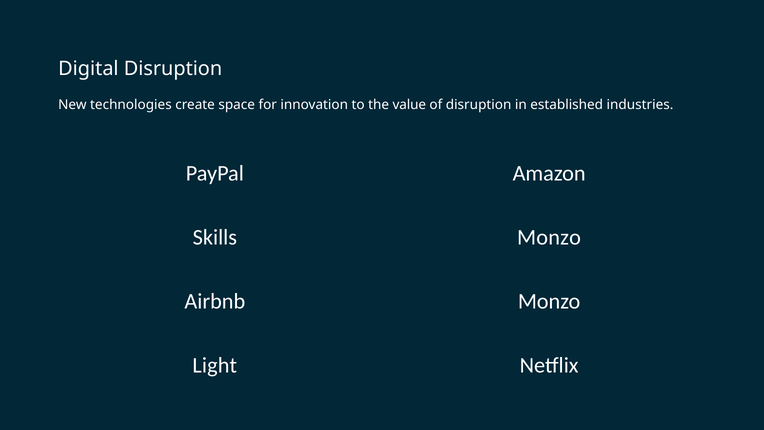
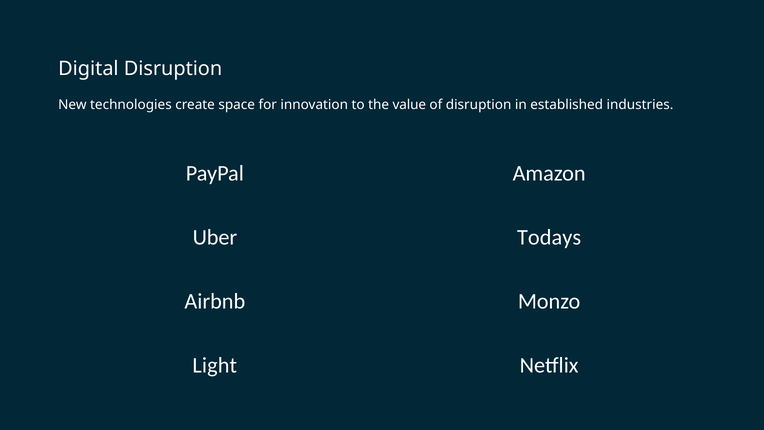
Skills: Skills -> Uber
Monzo at (549, 237): Monzo -> Todays
